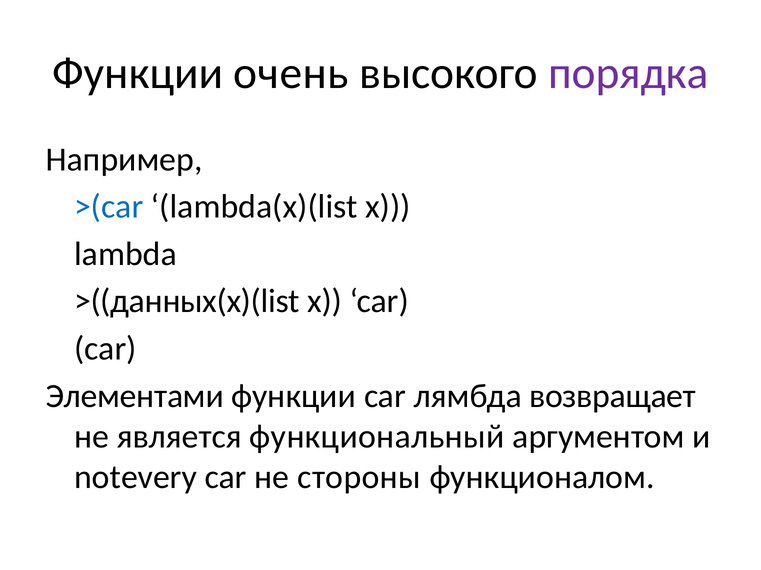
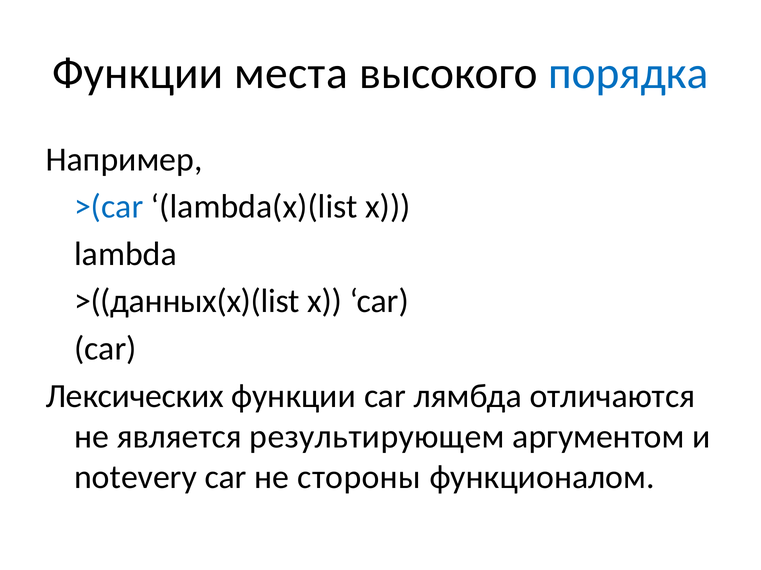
очень: очень -> места
порядка colour: purple -> blue
Элементами: Элементами -> Лексических
возвращает: возвращает -> отличаются
функциональный: функциональный -> результирующем
